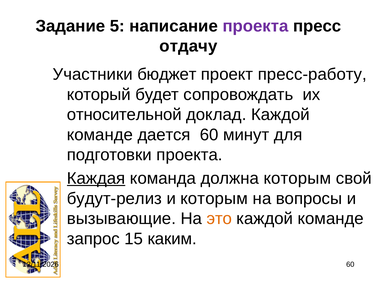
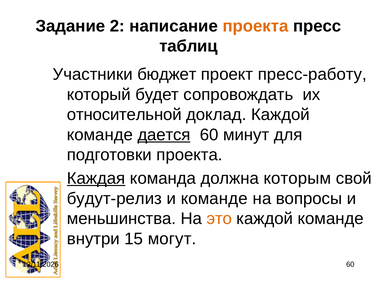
5: 5 -> 2
проекта at (255, 26) colour: purple -> orange
отдачу: отдачу -> таблиц
дается underline: none -> present
и которым: которым -> команде
вызывающие: вызывающие -> меньшинства
запрос: запрос -> внутри
каким: каким -> могут
